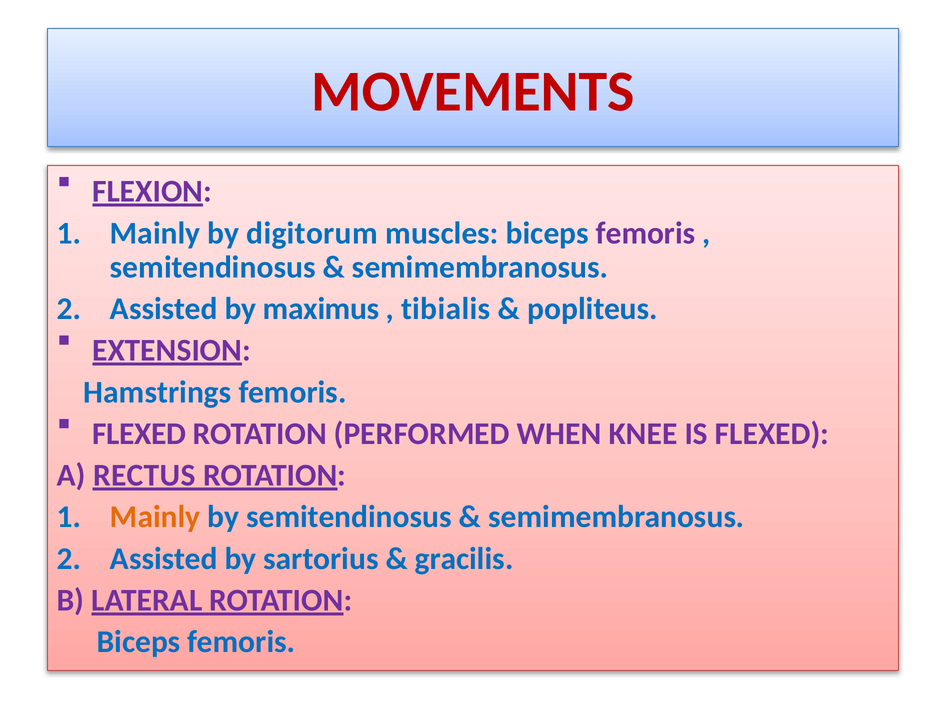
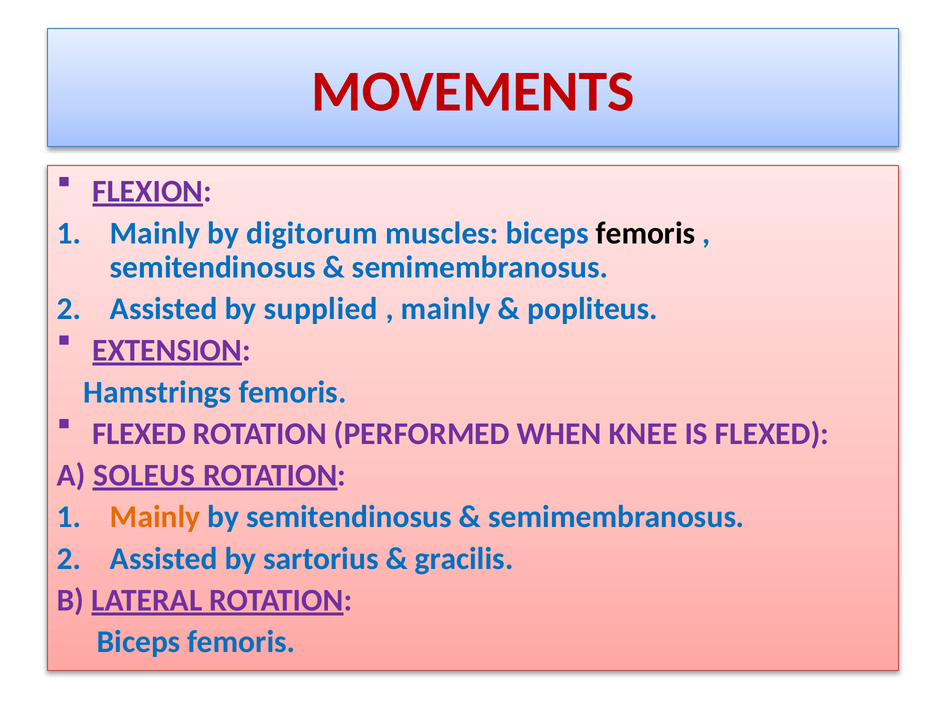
femoris at (646, 233) colour: purple -> black
maximus: maximus -> supplied
tibialis at (446, 309): tibialis -> mainly
RECTUS: RECTUS -> SOLEUS
